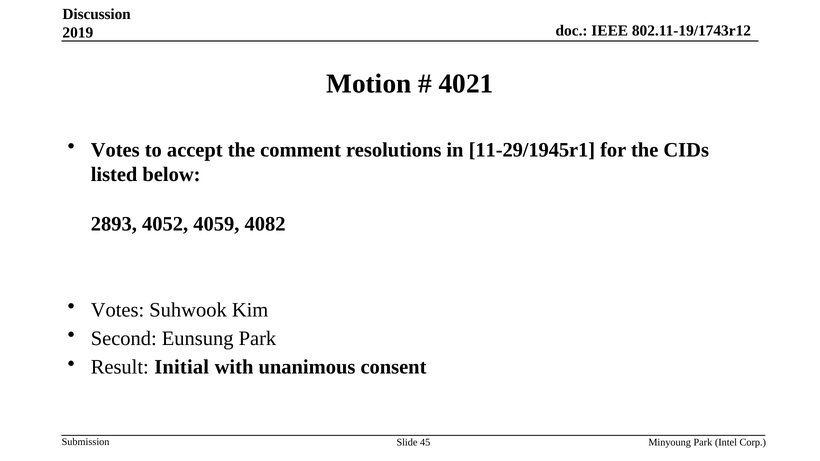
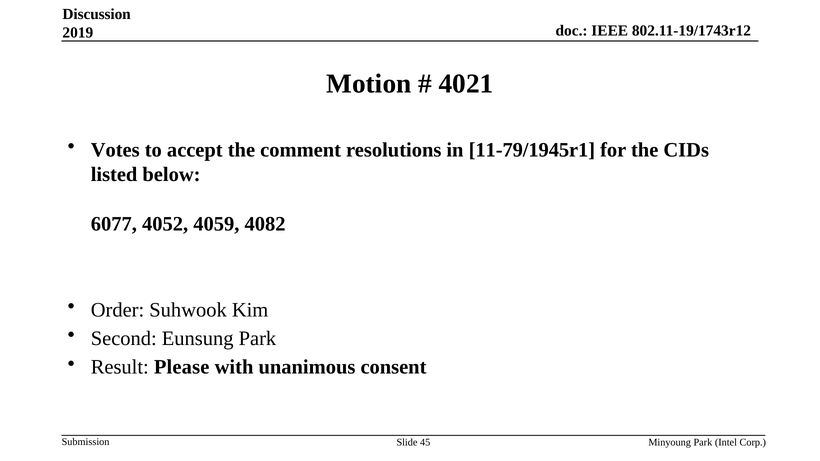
11-29/1945r1: 11-29/1945r1 -> 11-79/1945r1
2893: 2893 -> 6077
Votes at (117, 310): Votes -> Order
Initial: Initial -> Please
